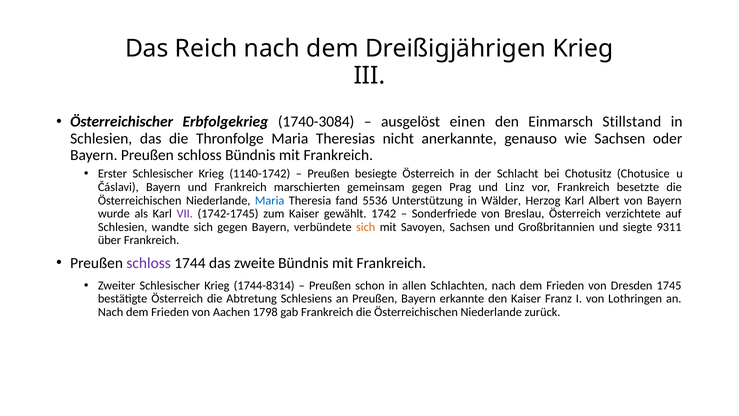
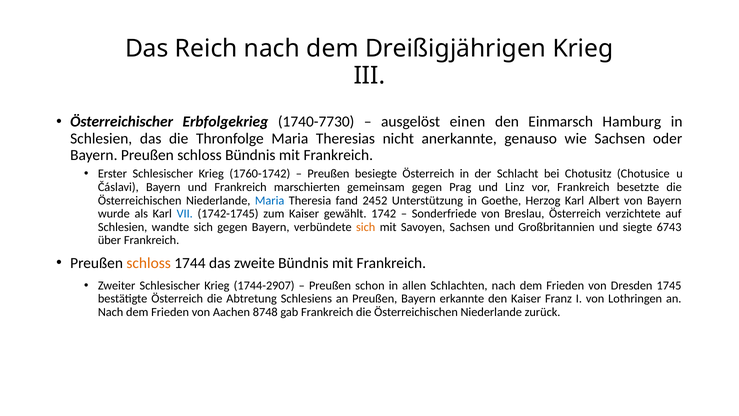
1740-3084: 1740-3084 -> 1740-7730
Stillstand: Stillstand -> Hamburg
1140-1742: 1140-1742 -> 1760-1742
5536: 5536 -> 2452
Wälder: Wälder -> Goethe
VII colour: purple -> blue
9311: 9311 -> 6743
schloss at (149, 263) colour: purple -> orange
1744-8314: 1744-8314 -> 1744-2907
1798: 1798 -> 8748
